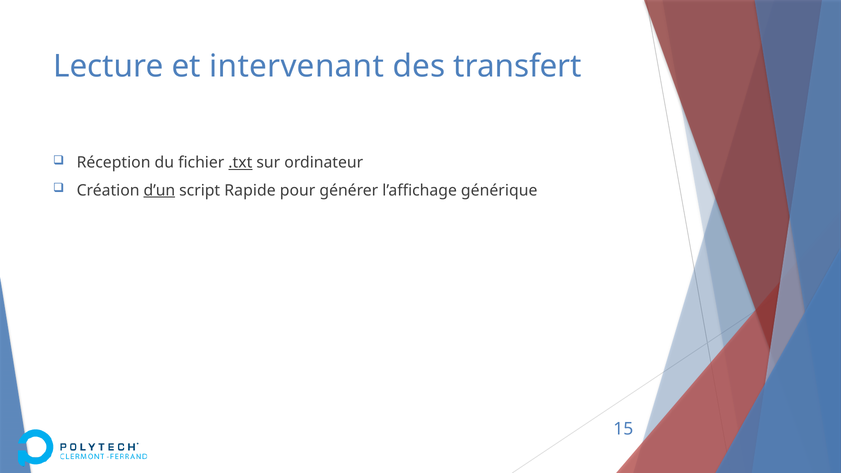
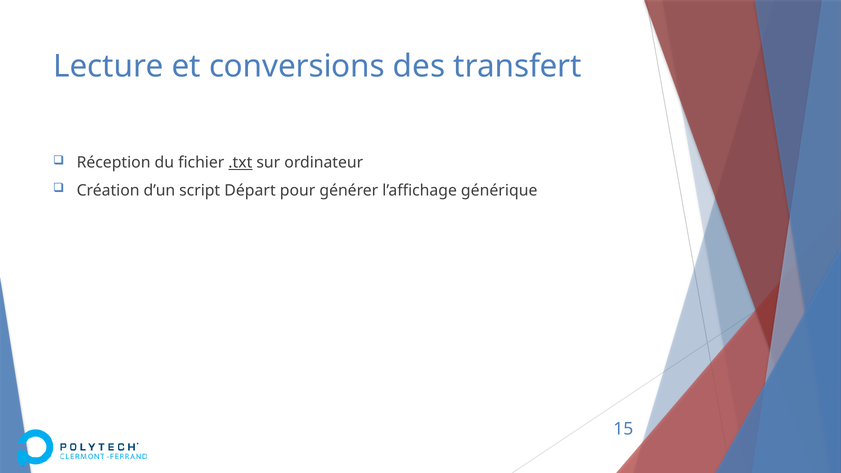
intervenant: intervenant -> conversions
d’un underline: present -> none
Rapide: Rapide -> Départ
